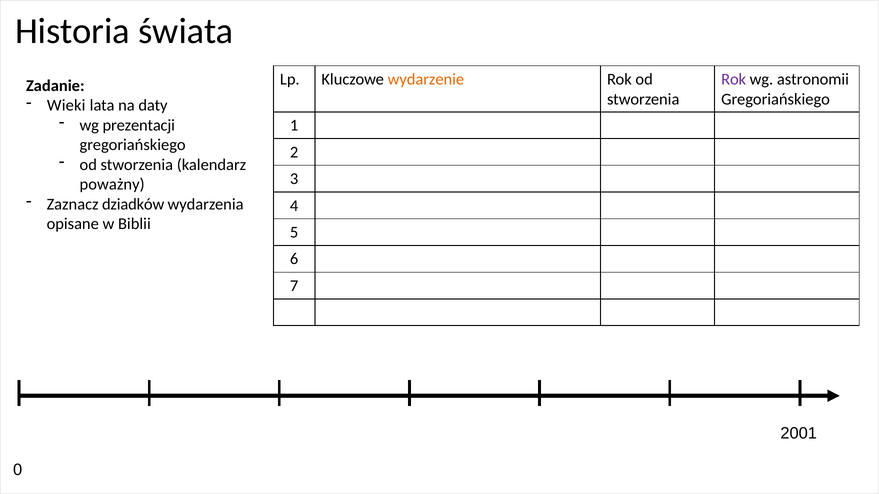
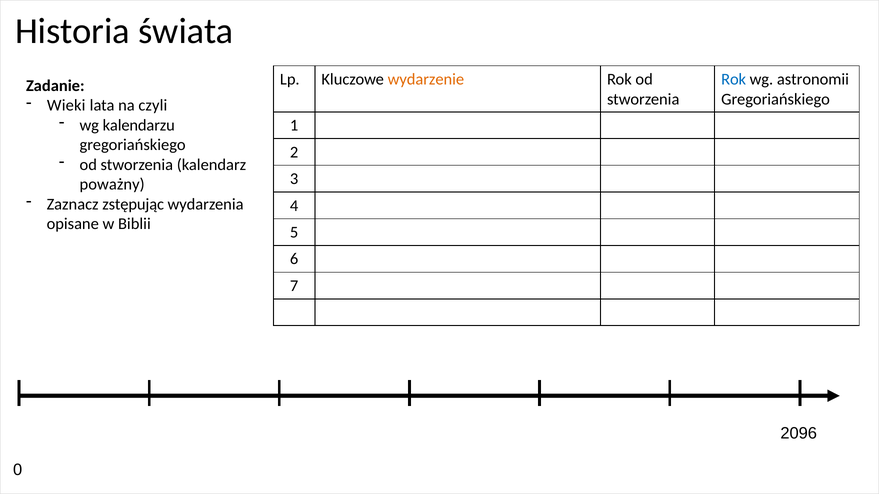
Rok at (734, 79) colour: purple -> blue
daty: daty -> czyli
prezentacji: prezentacji -> kalendarzu
dziadków: dziadków -> zstępując
2001: 2001 -> 2096
